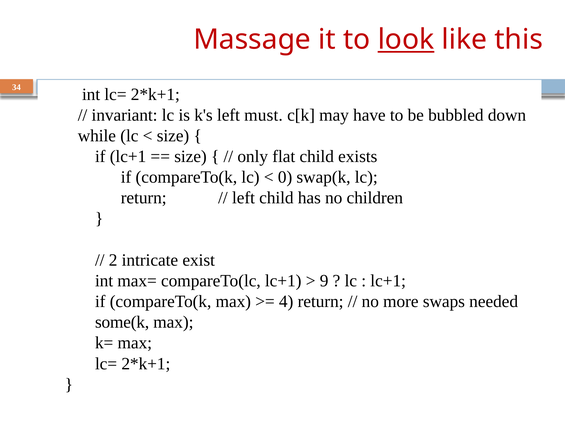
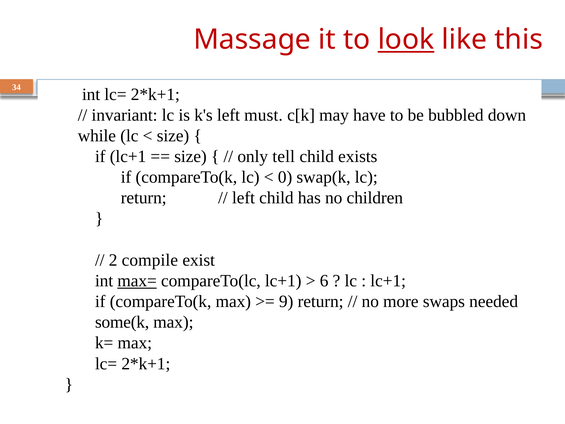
flat: flat -> tell
intricate: intricate -> compile
max= underline: none -> present
9: 9 -> 6
4: 4 -> 9
